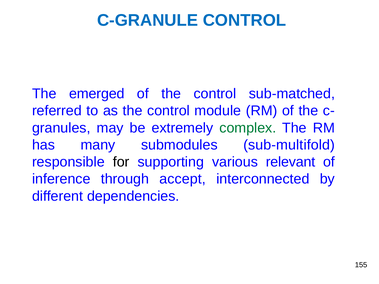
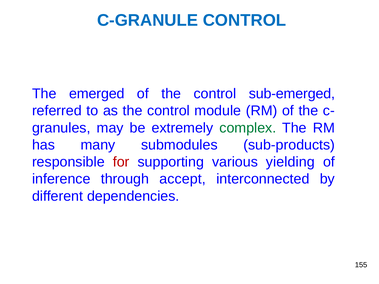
sub-matched: sub-matched -> sub-emerged
sub-multifold: sub-multifold -> sub-products
for colour: black -> red
relevant: relevant -> yielding
